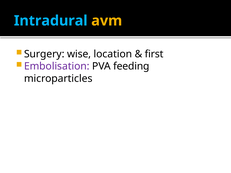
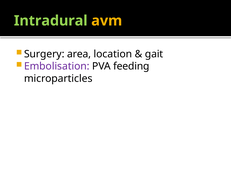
Intradural colour: light blue -> light green
wise: wise -> area
first: first -> gait
